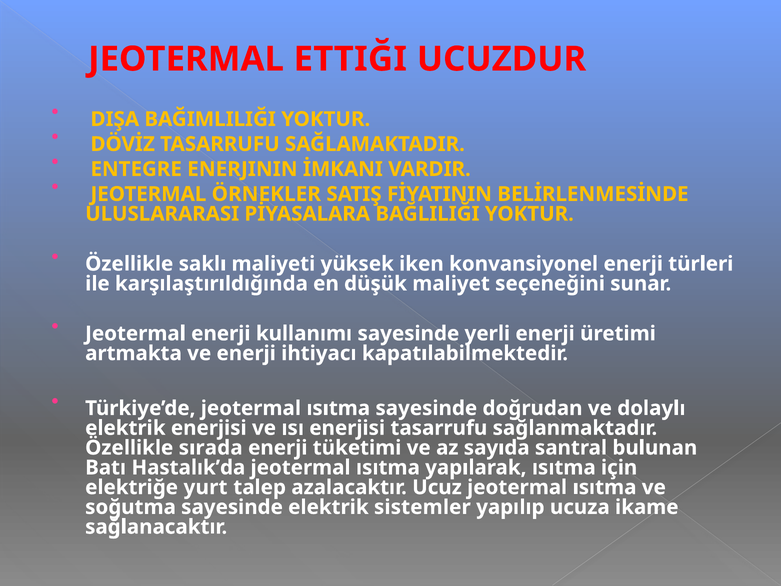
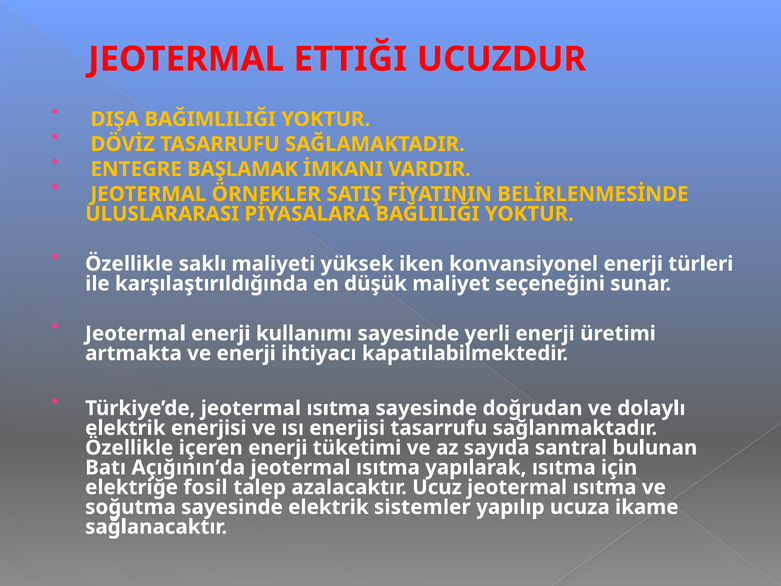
ENERJININ: ENERJININ -> BAŞLAMAK
sırada: sırada -> içeren
Hastalık’da: Hastalık’da -> Açığının’da
yurt: yurt -> fosil
